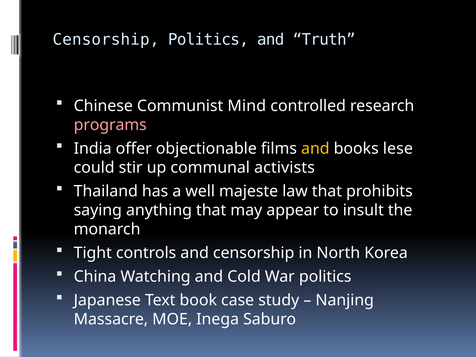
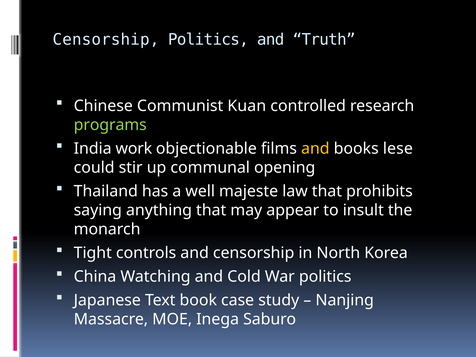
Mind: Mind -> Kuan
programs colour: pink -> light green
offer: offer -> work
activists: activists -> opening
